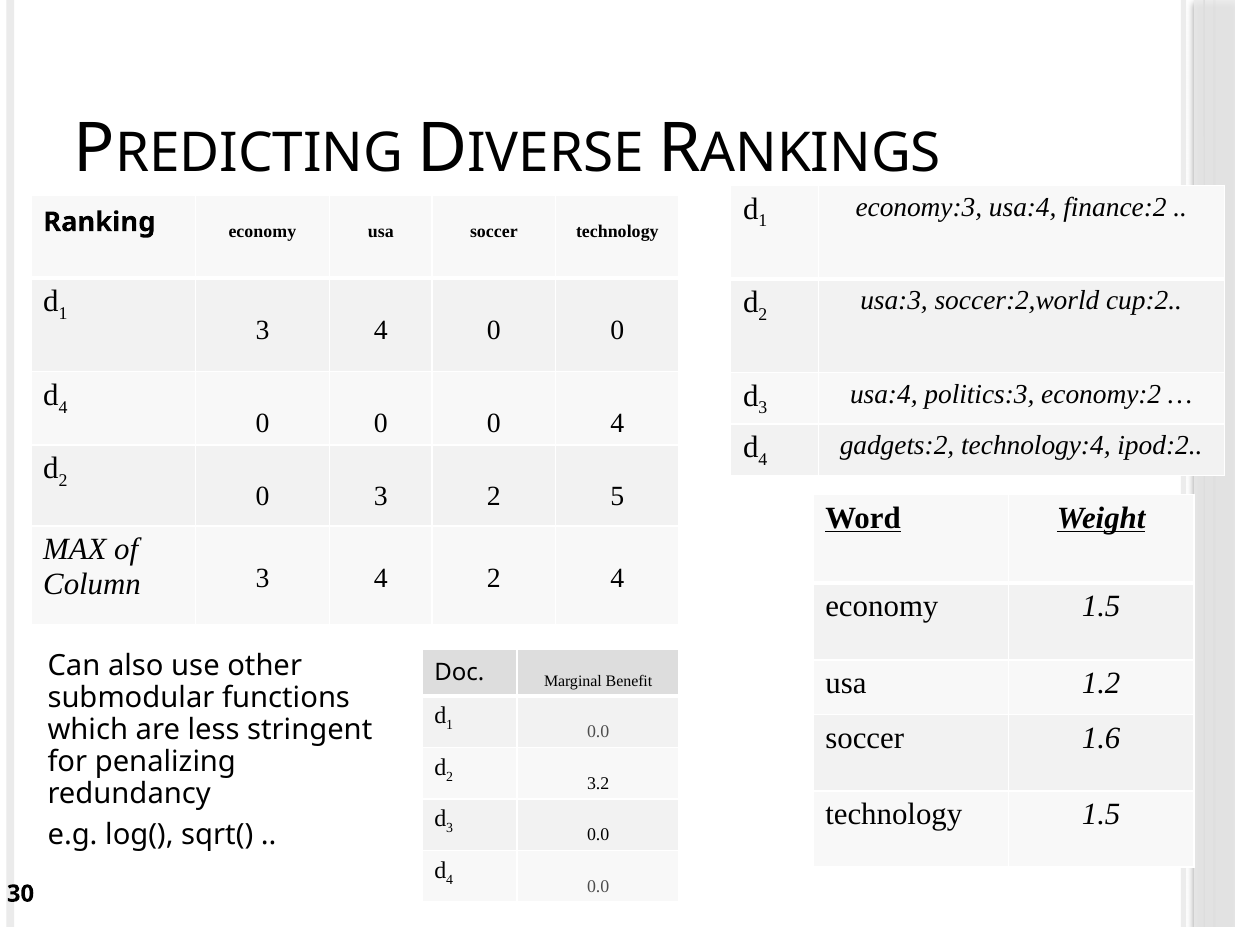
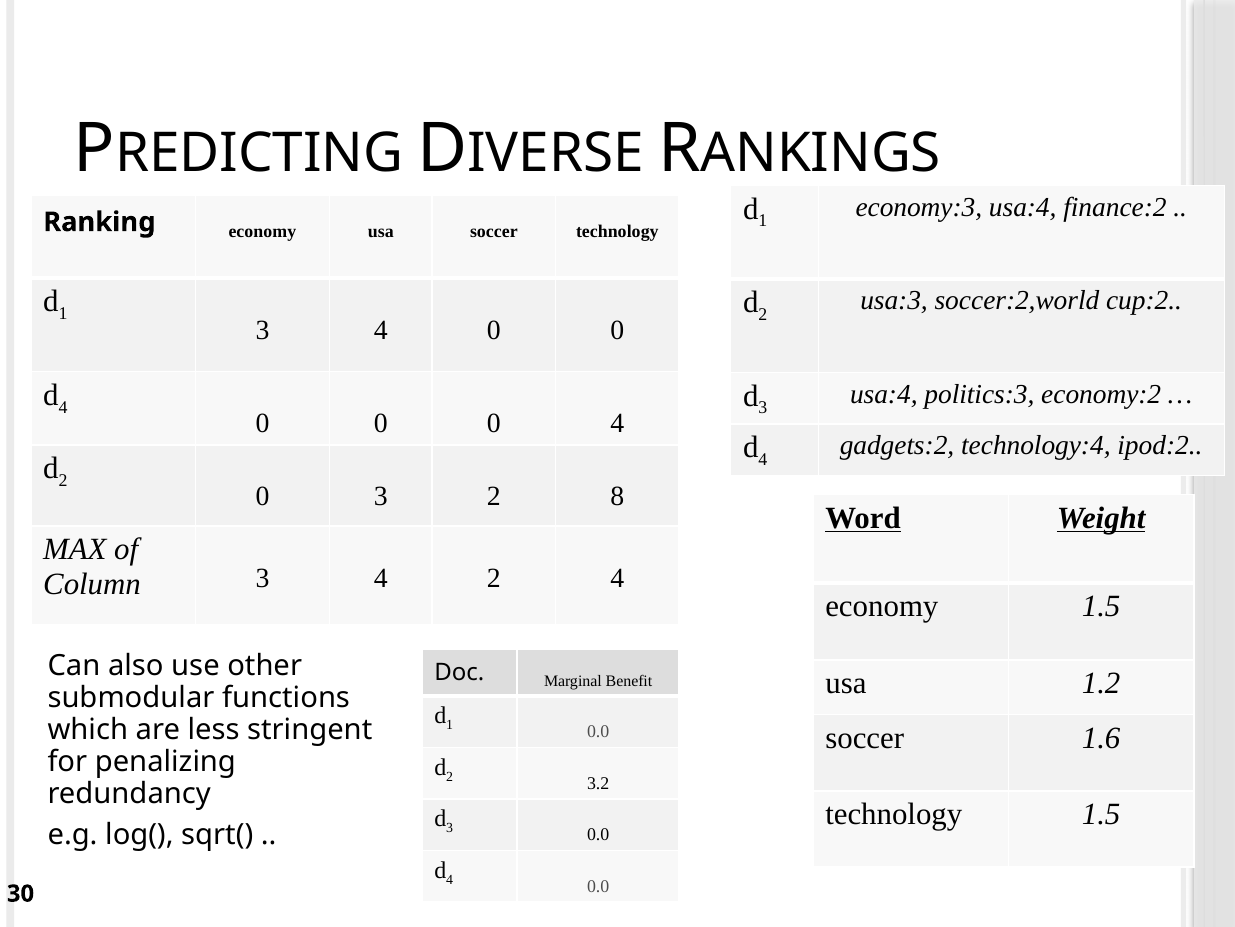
5: 5 -> 8
